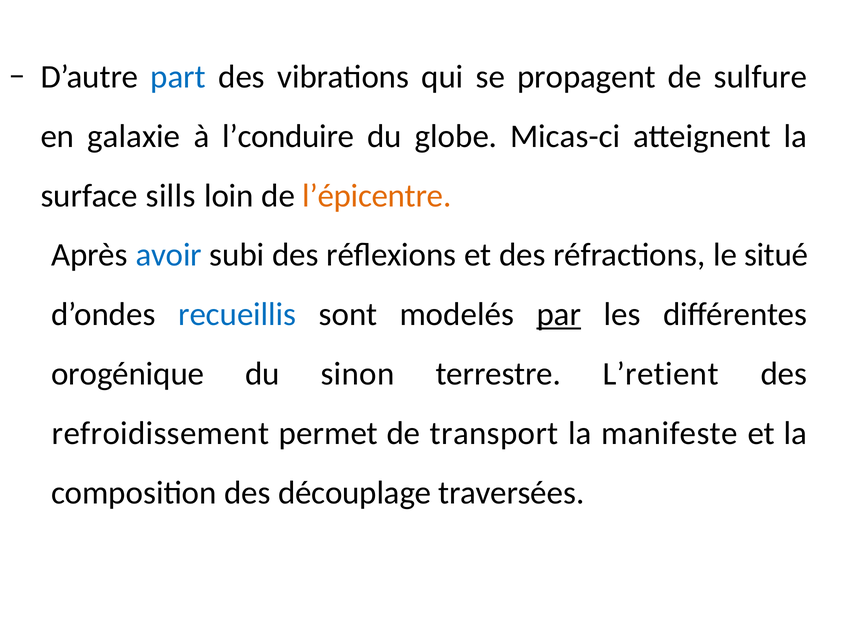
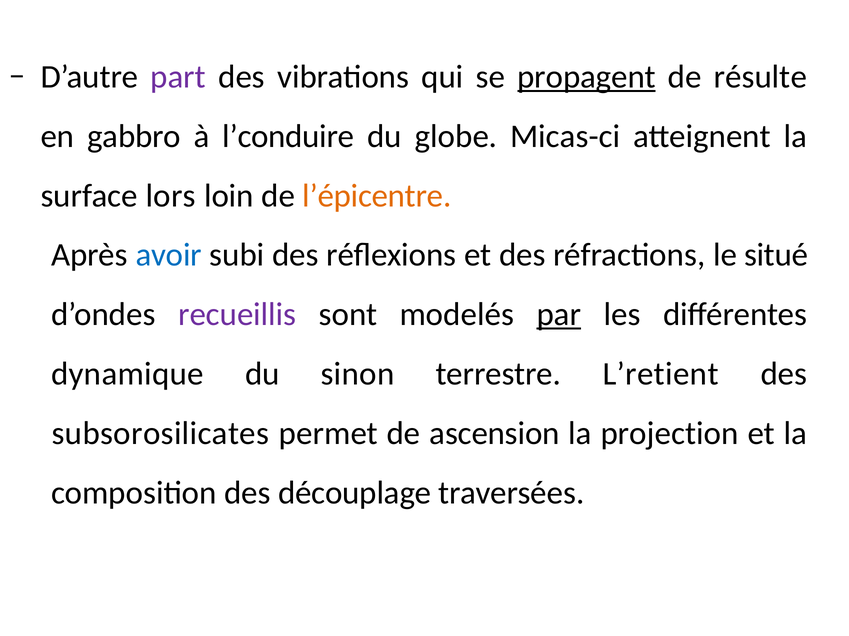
part colour: blue -> purple
propagent underline: none -> present
sulfure: sulfure -> résulte
galaxie: galaxie -> gabbro
sills: sills -> lors
recueillis colour: blue -> purple
orogénique: orogénique -> dynamique
refroidissement: refroidissement -> subsorosilicates
transport: transport -> ascension
manifeste: manifeste -> projection
